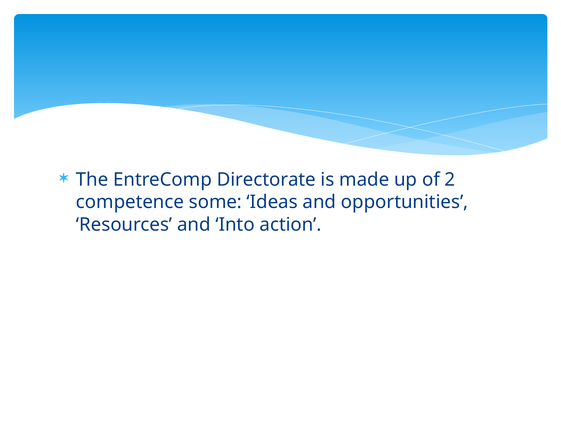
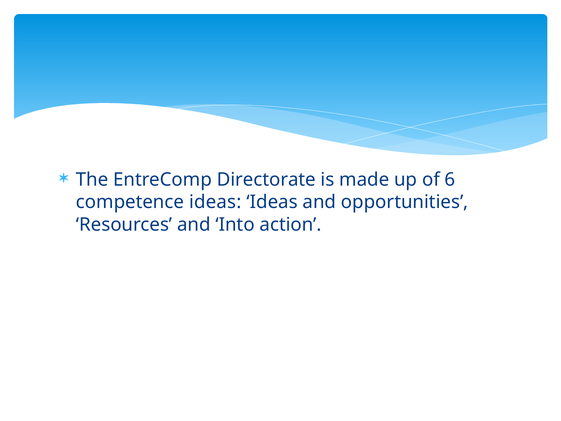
2: 2 -> 6
competence some: some -> ideas
